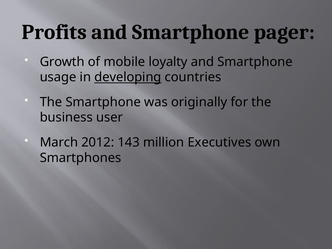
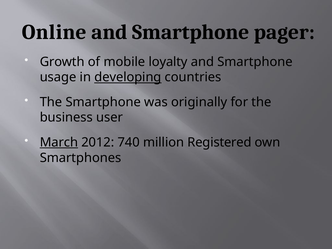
Profits: Profits -> Online
March underline: none -> present
143: 143 -> 740
Executives: Executives -> Registered
